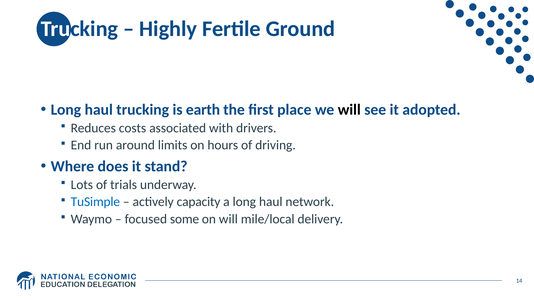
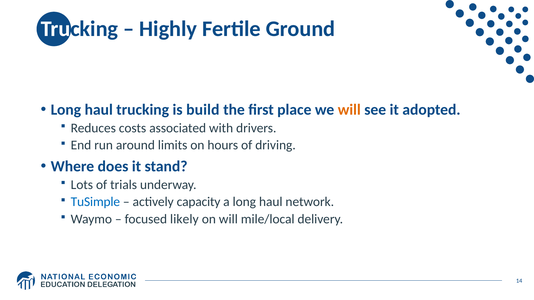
earth: earth -> build
will at (349, 110) colour: black -> orange
some: some -> likely
